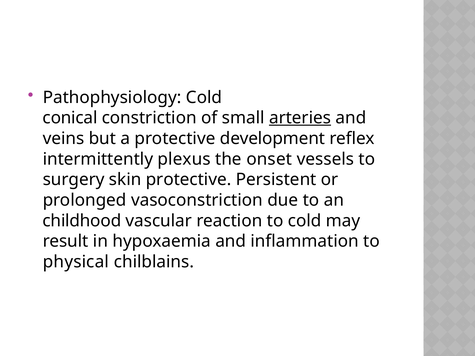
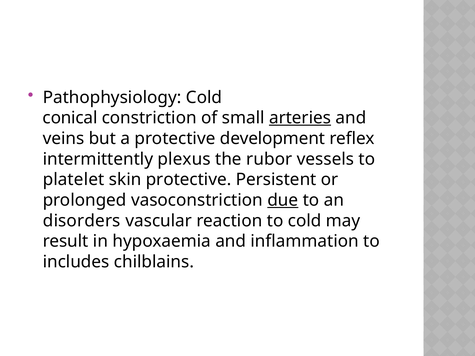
onset: onset -> rubor
surgery: surgery -> platelet
due underline: none -> present
childhood: childhood -> disorders
physical: physical -> includes
